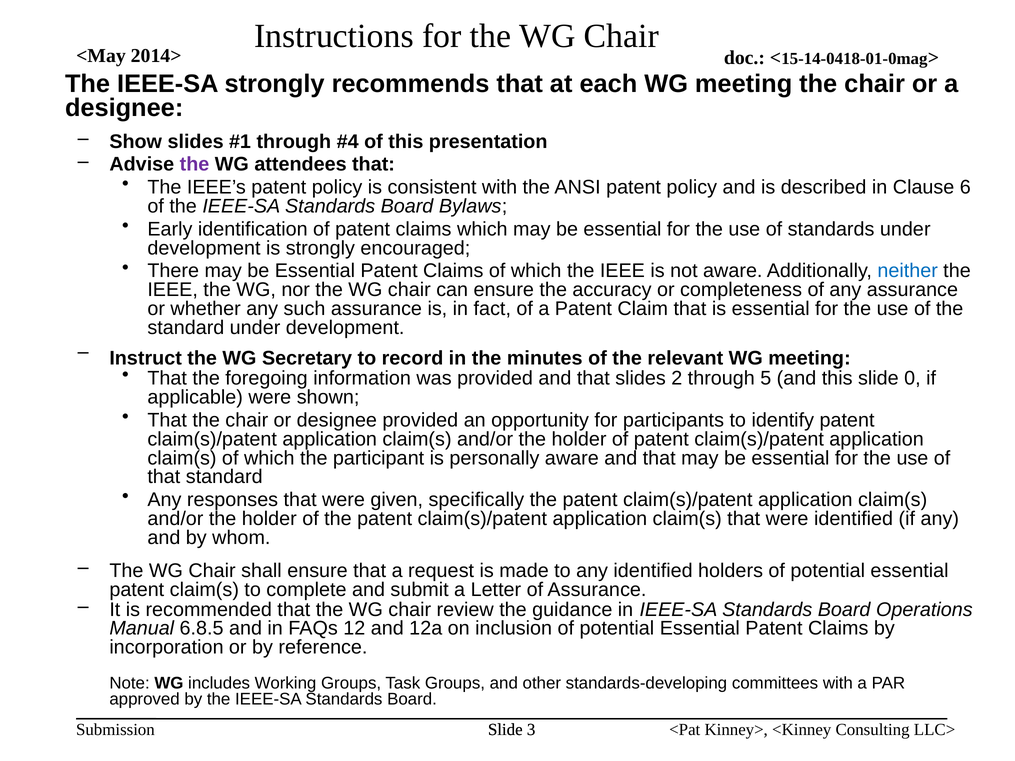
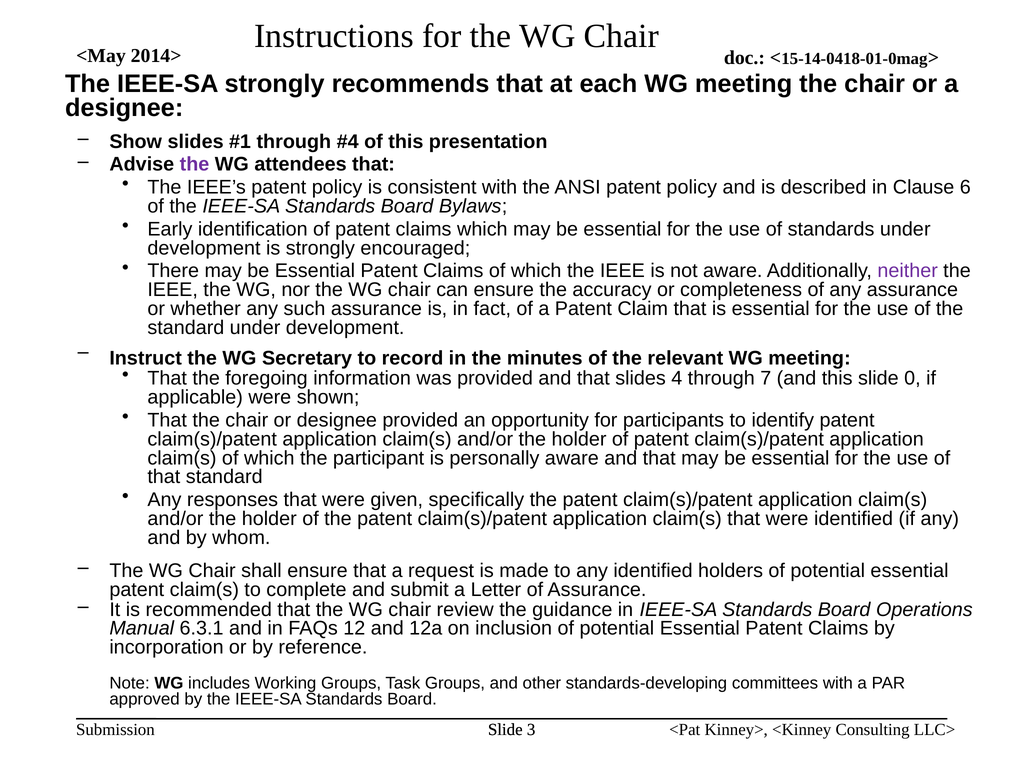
neither colour: blue -> purple
2: 2 -> 4
5: 5 -> 7
6.8.5: 6.8.5 -> 6.3.1
